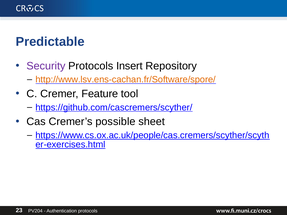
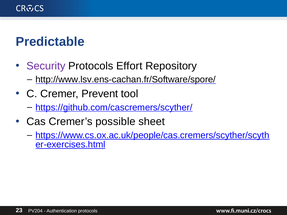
Insert: Insert -> Effort
http://www.lsv.ens-cachan.fr/Software/spore/ colour: orange -> black
Feature: Feature -> Prevent
